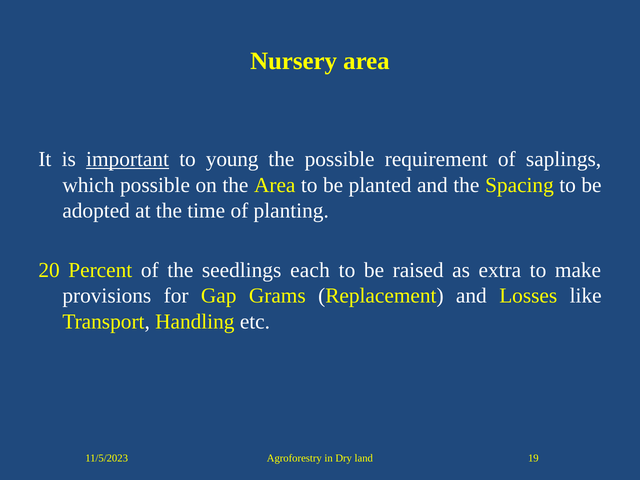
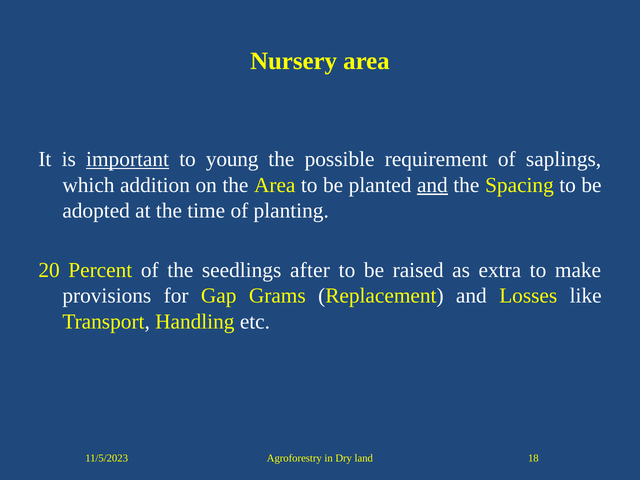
which possible: possible -> addition
and at (432, 185) underline: none -> present
each: each -> after
19: 19 -> 18
